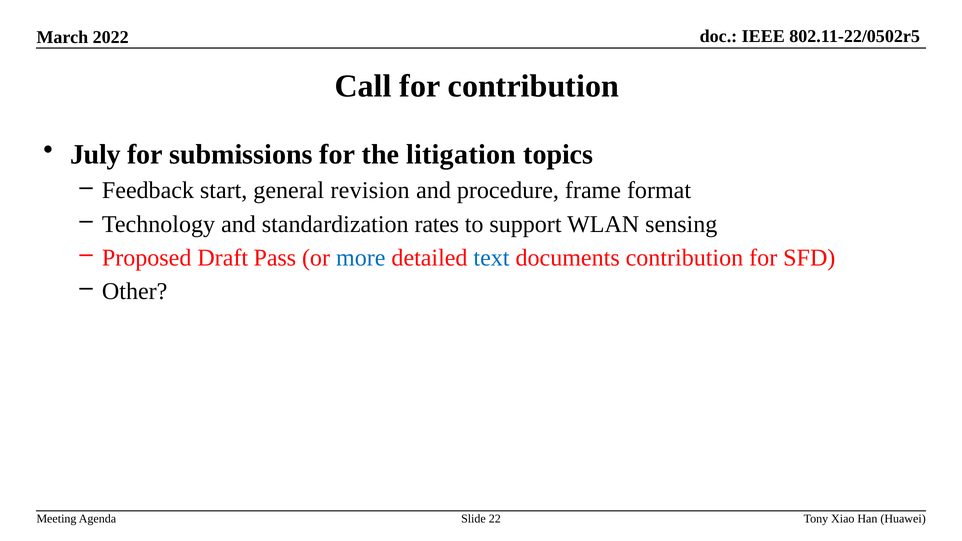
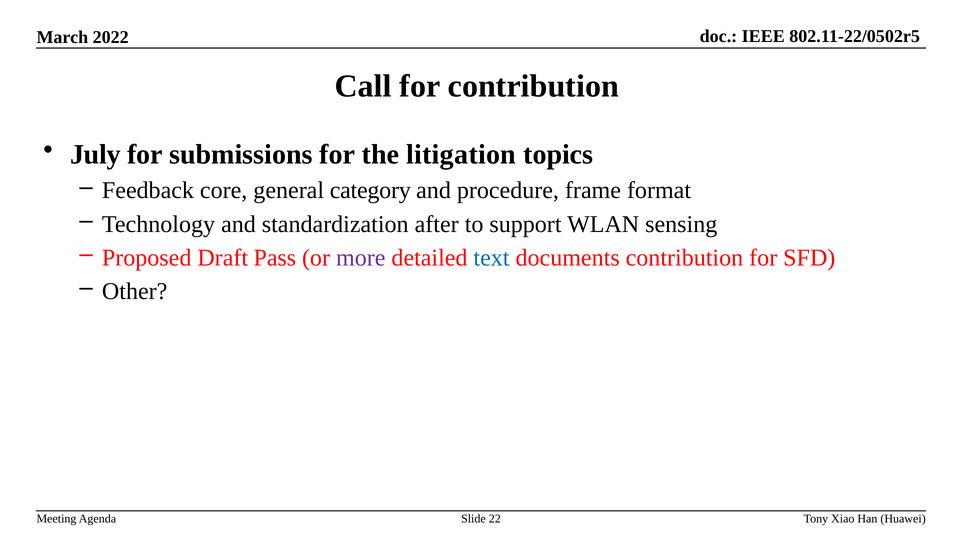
start: start -> core
revision: revision -> category
rates: rates -> after
more colour: blue -> purple
